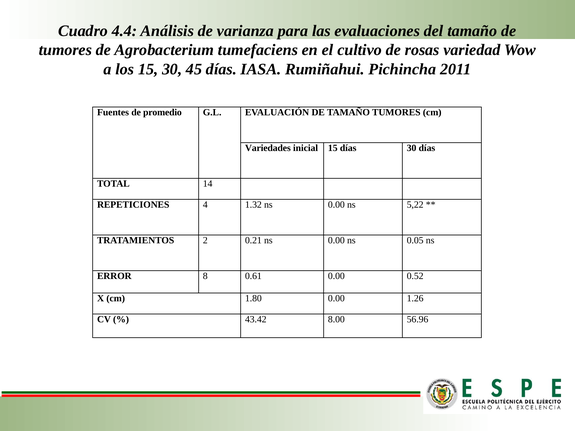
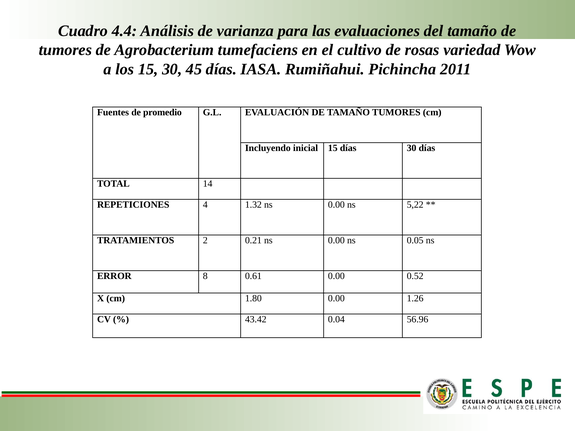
Variedades: Variedades -> Incluyendo
8.00: 8.00 -> 0.04
